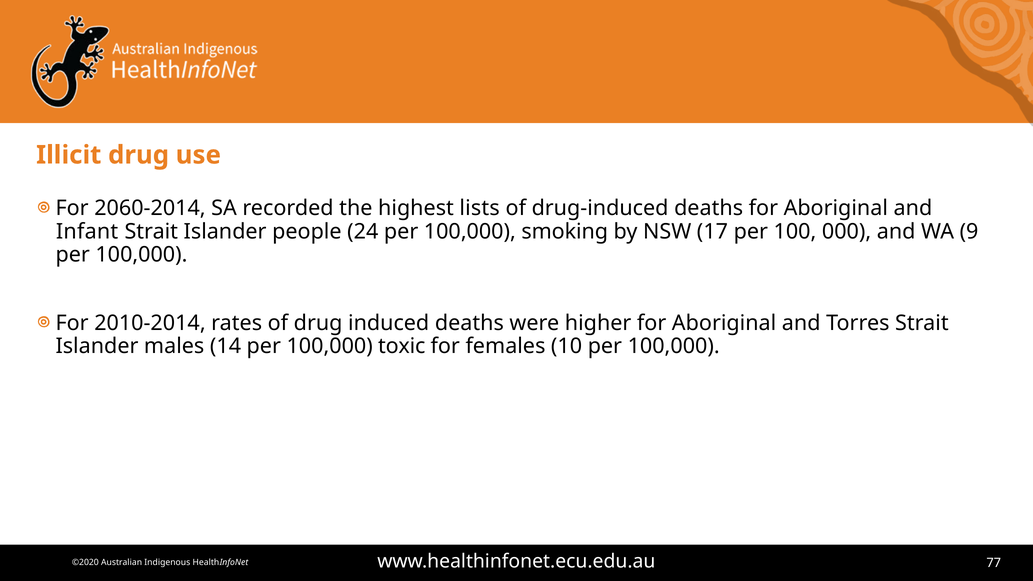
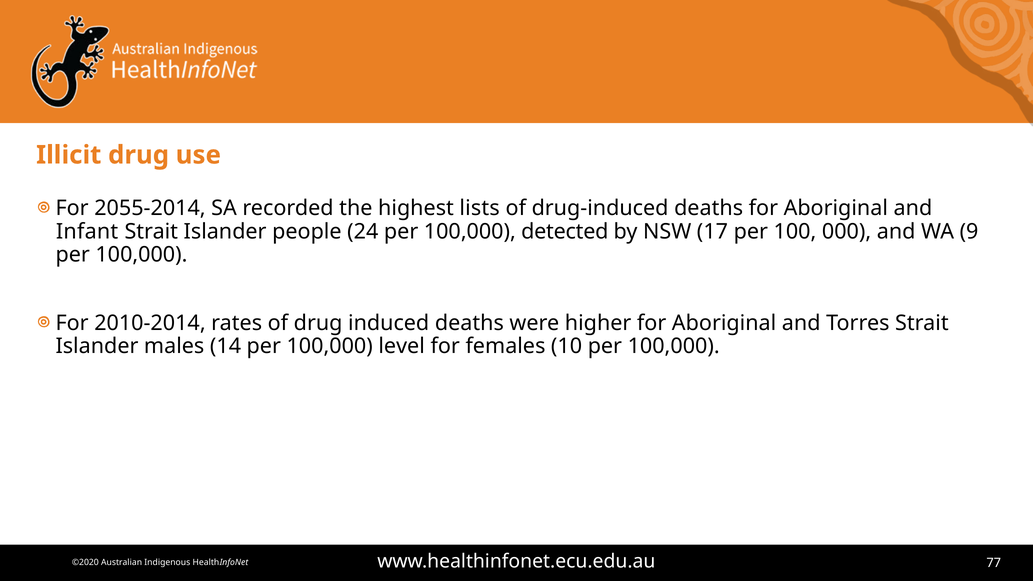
2060-2014: 2060-2014 -> 2055-2014
smoking: smoking -> detected
toxic: toxic -> level
